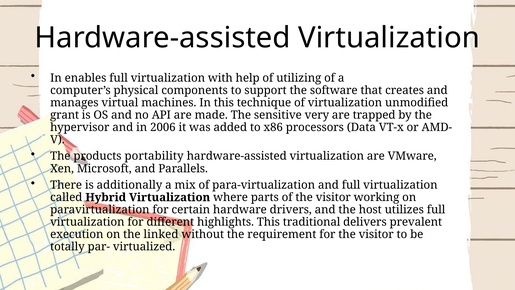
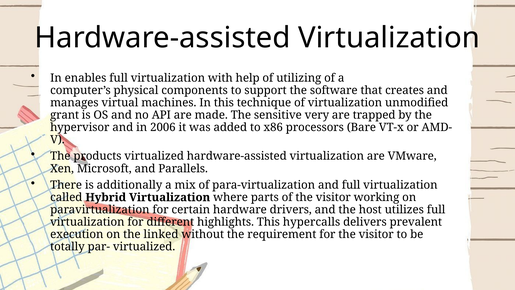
Data: Data -> Bare
products portability: portability -> virtualized
traditional: traditional -> hypercalls
